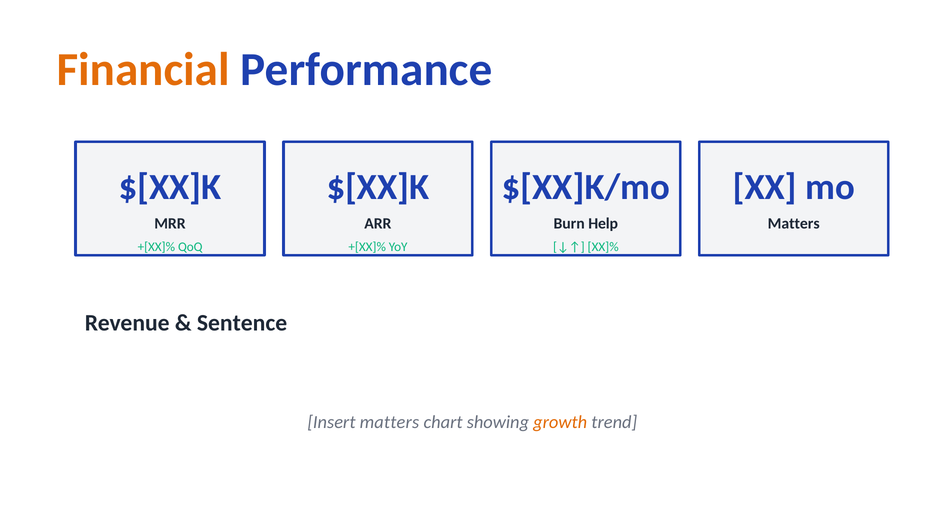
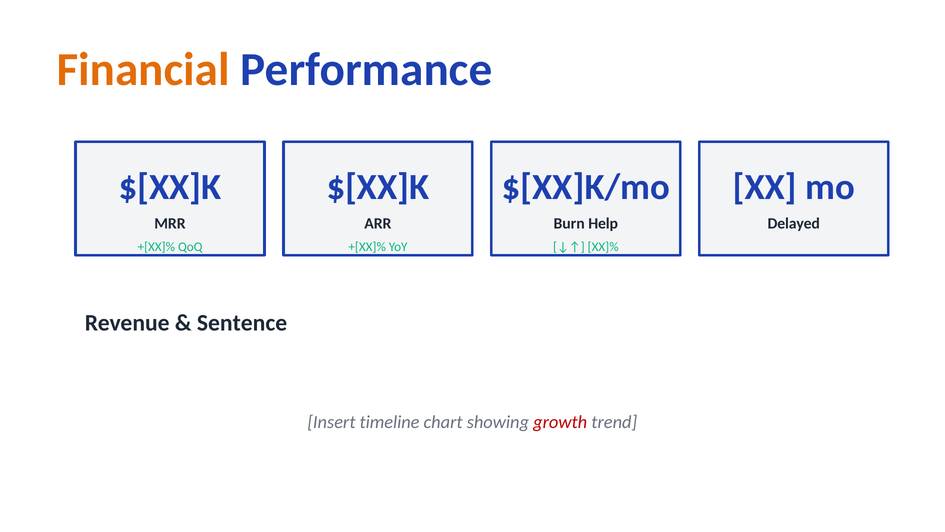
Matters at (794, 223): Matters -> Delayed
Insert matters: matters -> timeline
growth colour: orange -> red
